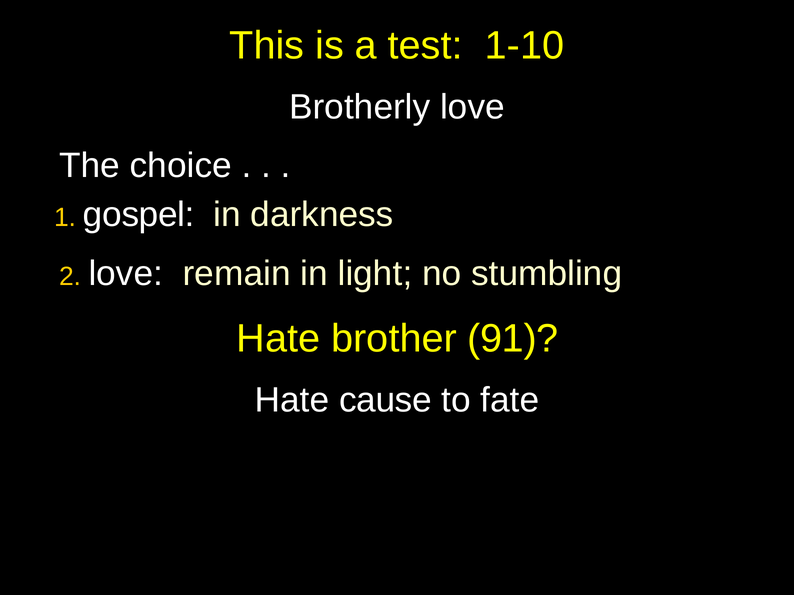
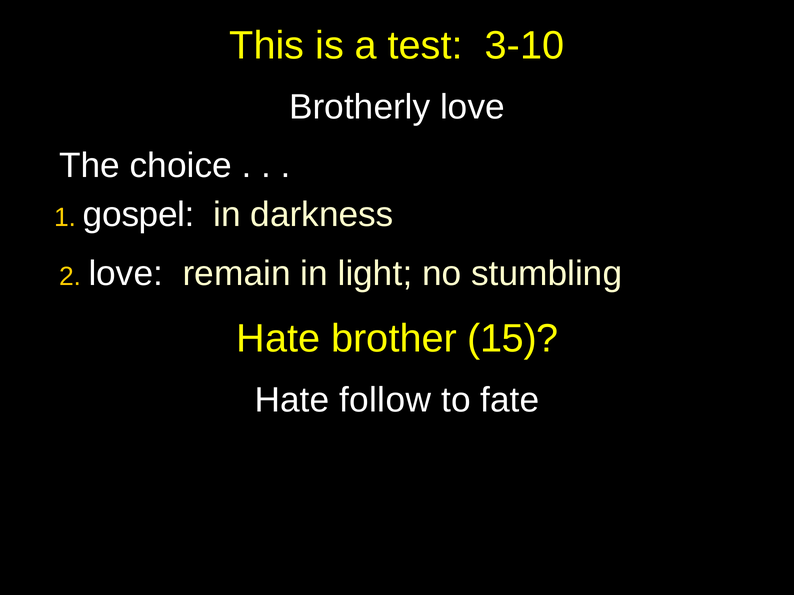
1-10: 1-10 -> 3-10
91: 91 -> 15
cause: cause -> follow
